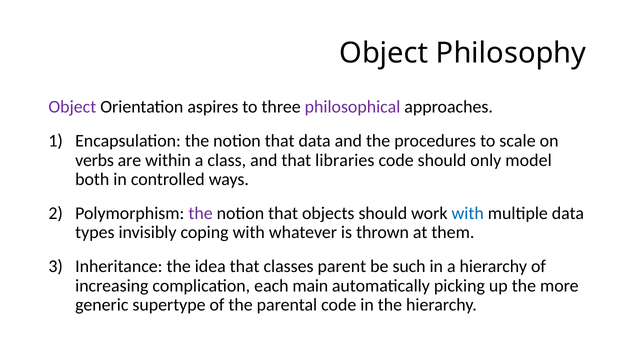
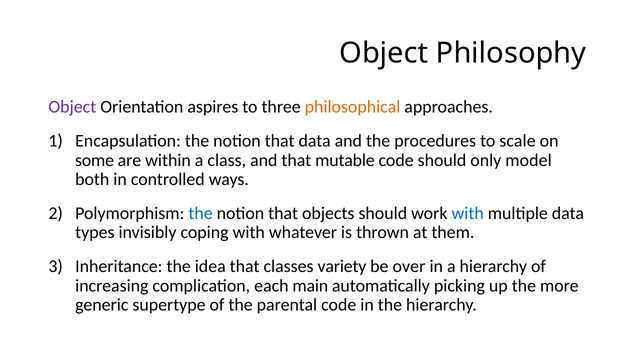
philosophical colour: purple -> orange
verbs: verbs -> some
libraries: libraries -> mutable
the at (201, 213) colour: purple -> blue
parent: parent -> variety
such: such -> over
